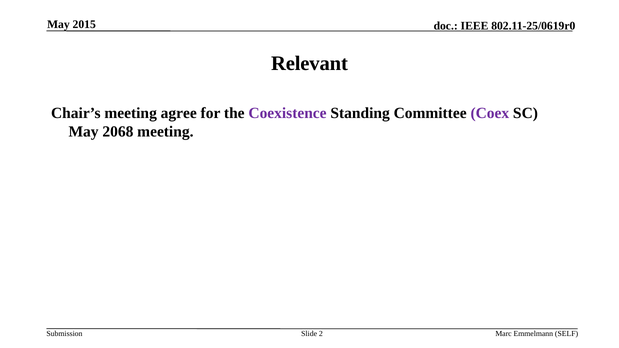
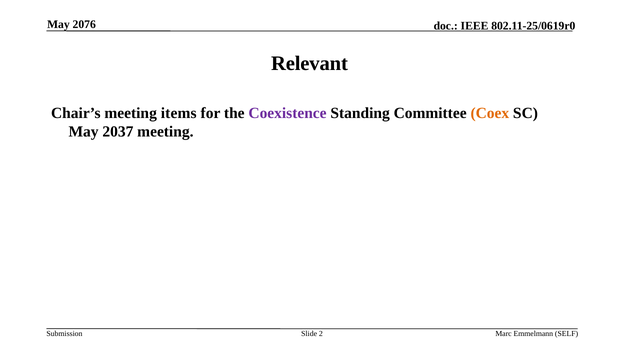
2015: 2015 -> 2076
agree: agree -> items
Coex colour: purple -> orange
2068: 2068 -> 2037
